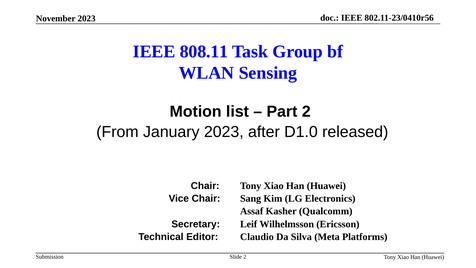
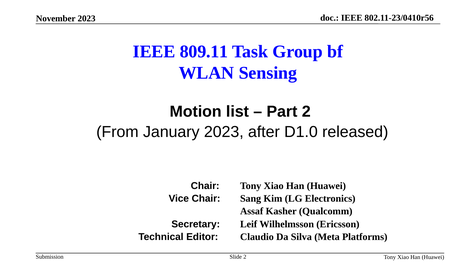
808.11: 808.11 -> 809.11
